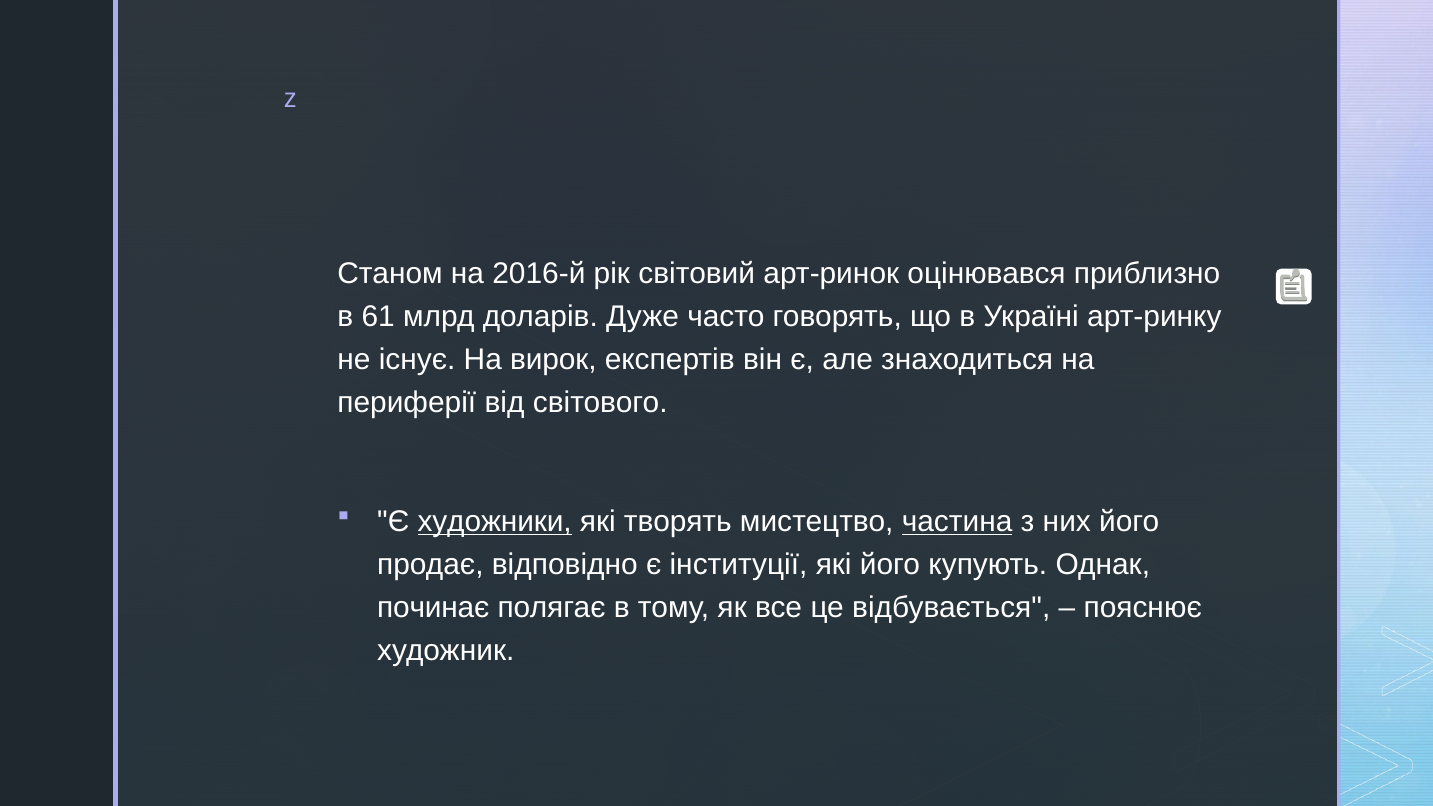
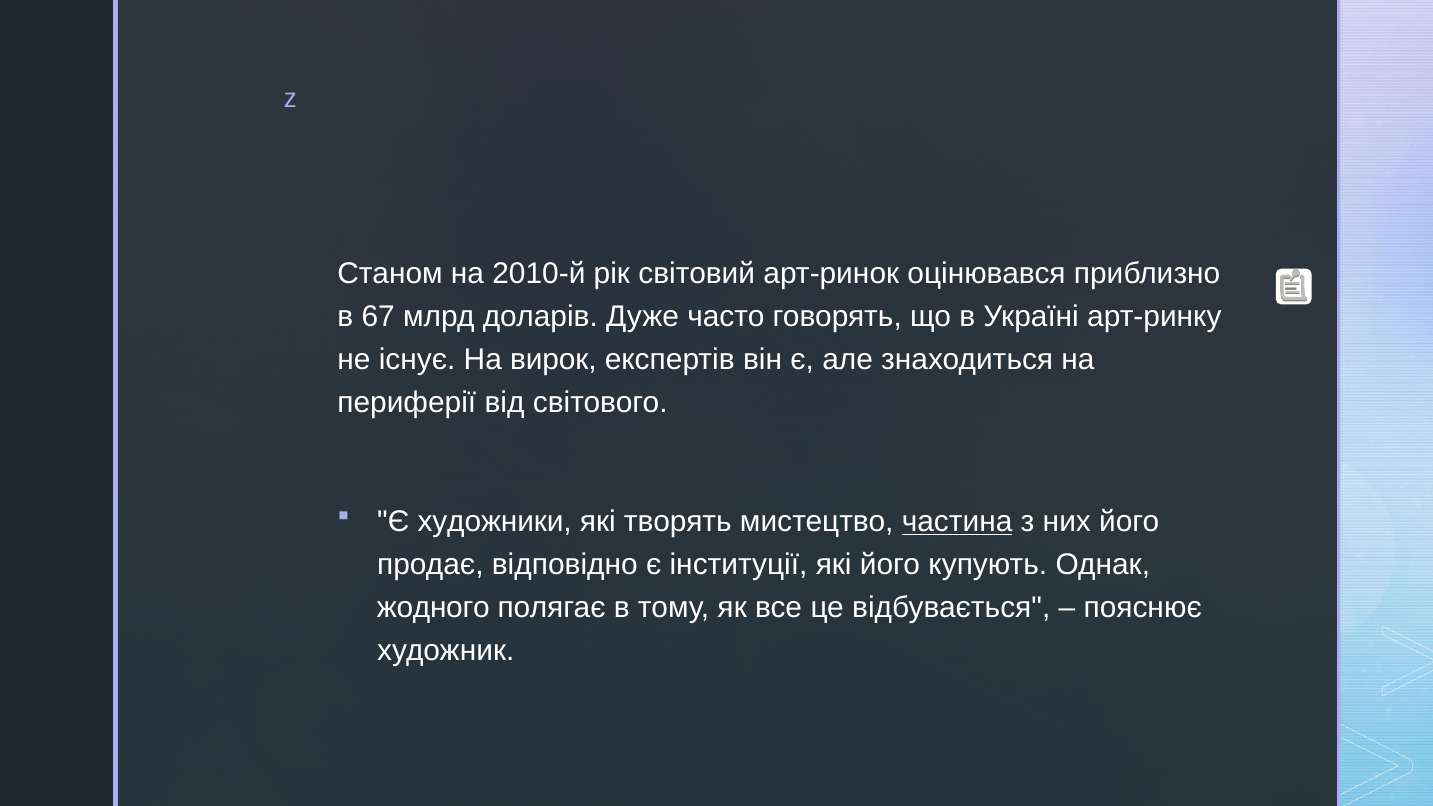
2016-й: 2016-й -> 2010-й
61: 61 -> 67
художники underline: present -> none
починає: починає -> жодного
